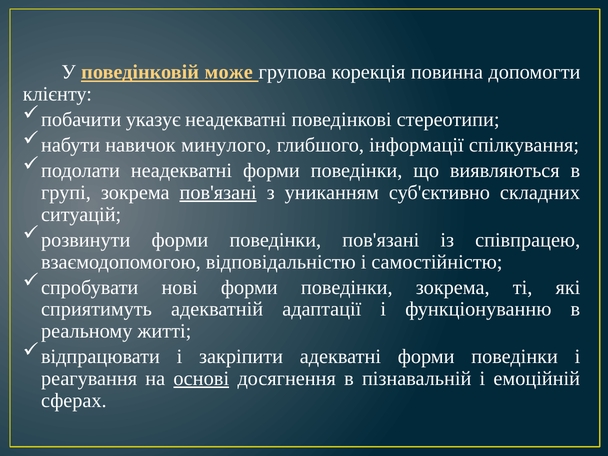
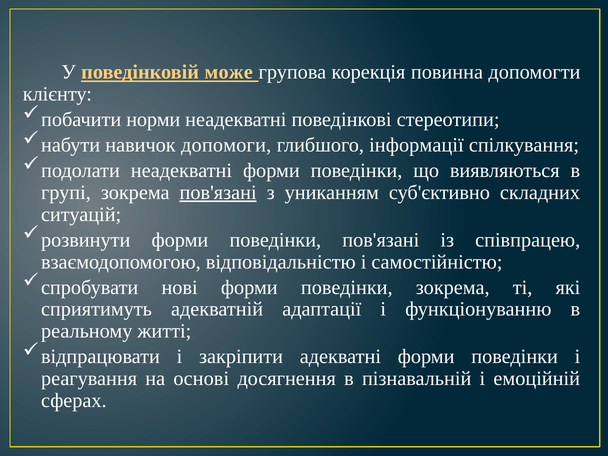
указує: указує -> норми
минулого: минулого -> допомоги
основі underline: present -> none
